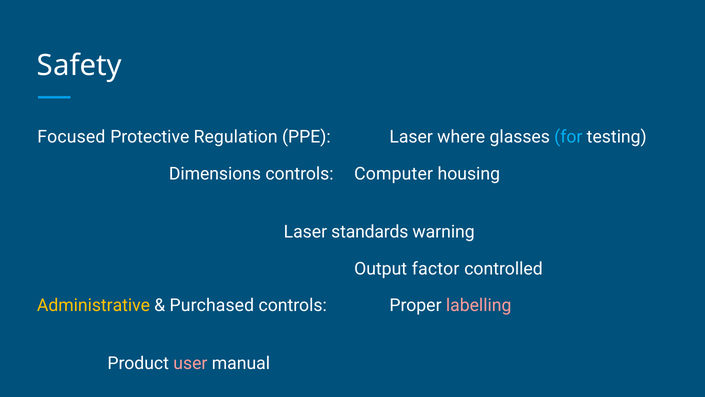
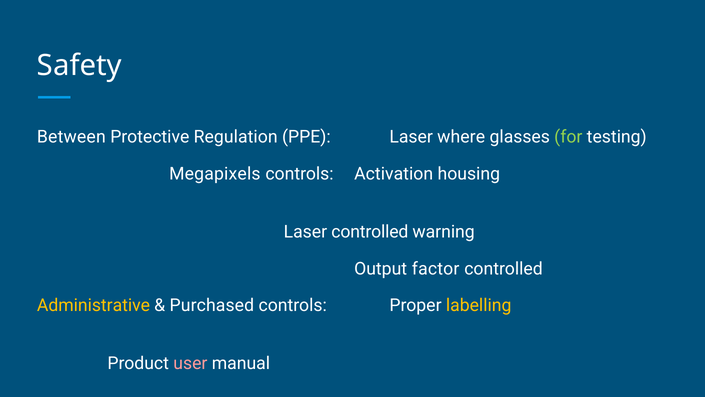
Focused: Focused -> Between
for colour: light blue -> light green
Dimensions: Dimensions -> Megapixels
Computer: Computer -> Activation
Laser standards: standards -> controlled
labelling colour: pink -> yellow
